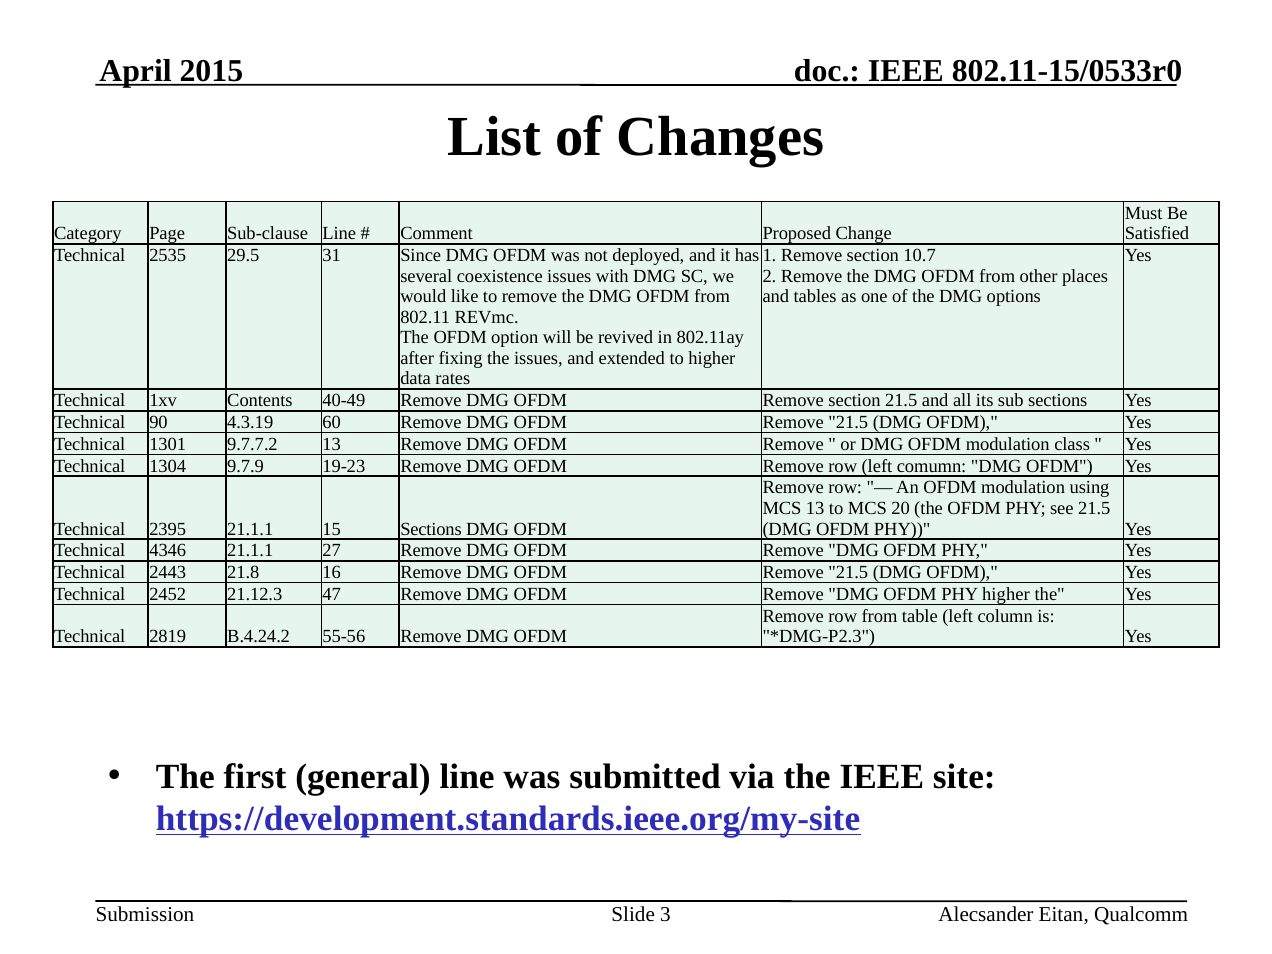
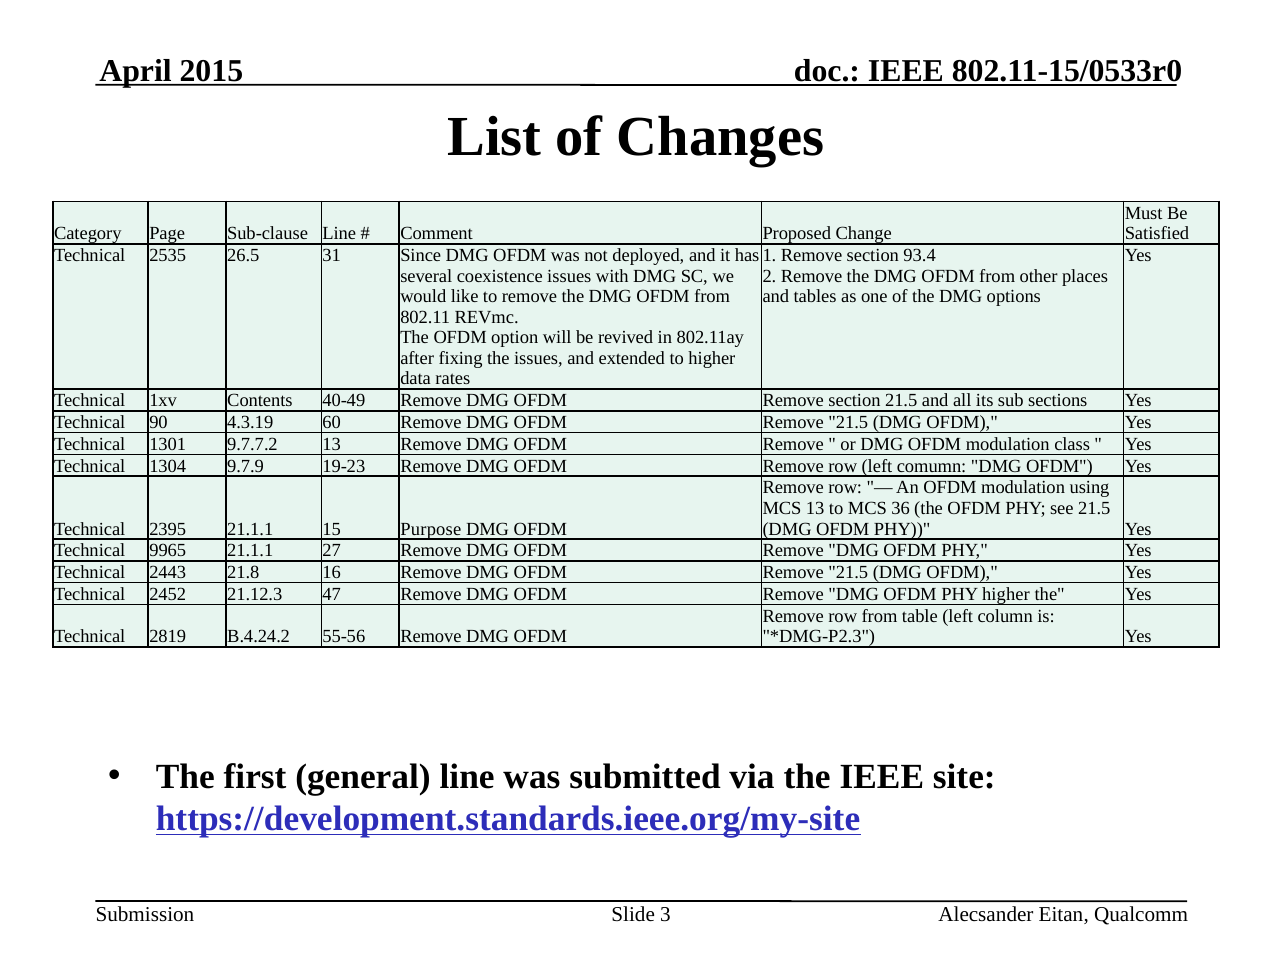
29.5: 29.5 -> 26.5
10.7: 10.7 -> 93.4
20: 20 -> 36
15 Sections: Sections -> Purpose
4346: 4346 -> 9965
